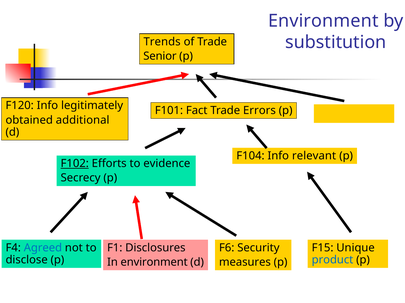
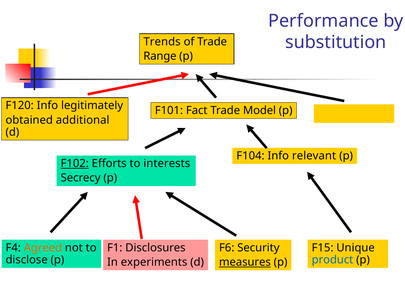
Environment at (323, 21): Environment -> Performance
Senior: Senior -> Range
Errors: Errors -> Model
evidence: evidence -> interests
Agreed colour: blue -> orange
In environment: environment -> experiments
measures underline: none -> present
